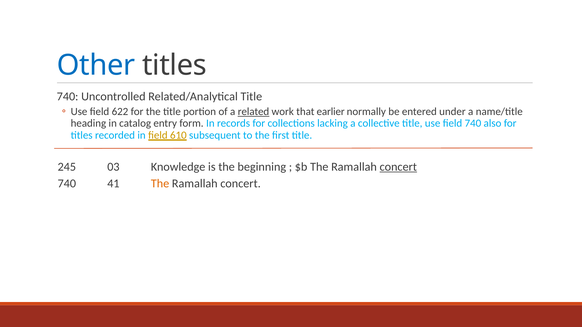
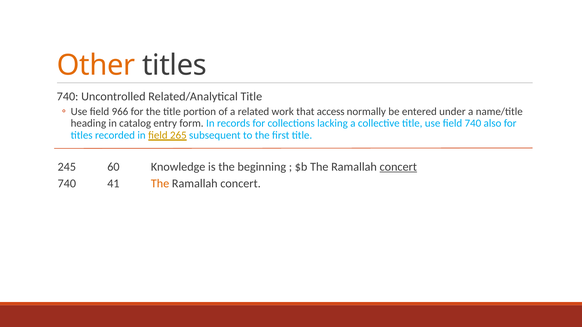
Other colour: blue -> orange
622: 622 -> 966
related underline: present -> none
earlier: earlier -> access
610: 610 -> 265
03: 03 -> 60
